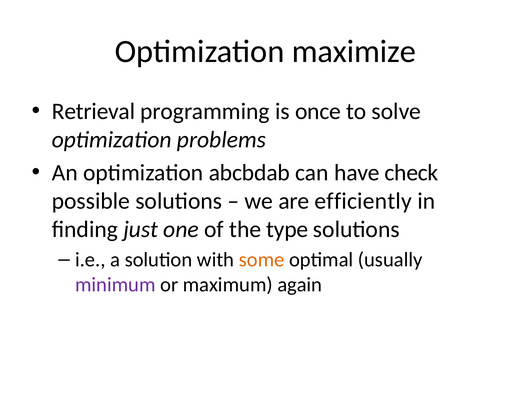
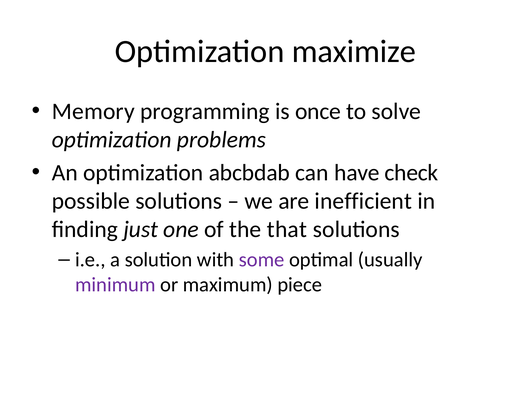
Retrieval: Retrieval -> Memory
efficiently: efficiently -> inefficient
type: type -> that
some colour: orange -> purple
again: again -> piece
